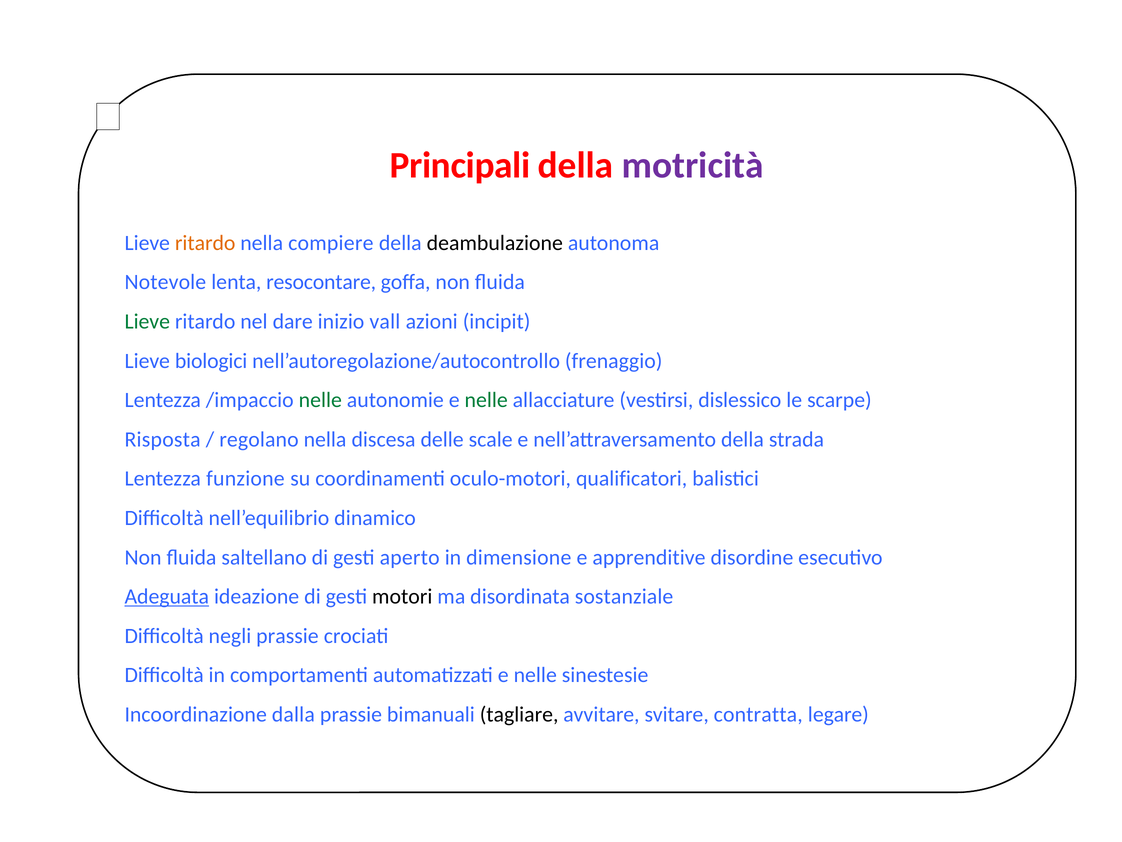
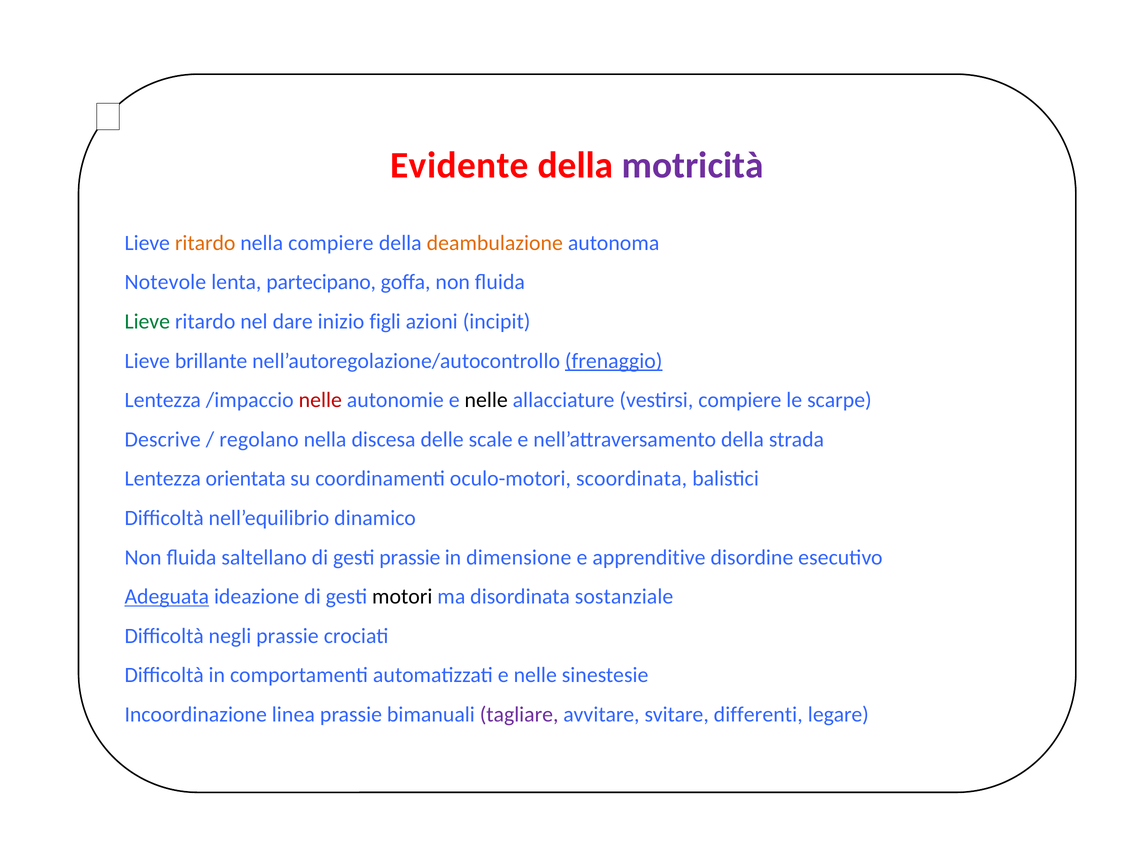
Principali: Principali -> Evidente
deambulazione colour: black -> orange
resocontare: resocontare -> partecipano
vall: vall -> figli
biologici: biologici -> brillante
frenaggio underline: none -> present
nelle at (320, 400) colour: green -> red
nelle at (486, 400) colour: green -> black
vestirsi dislessico: dislessico -> compiere
Risposta: Risposta -> Descrive
funzione: funzione -> orientata
qualificatori: qualificatori -> scoordinata
gesti aperto: aperto -> prassie
dalla: dalla -> linea
tagliare colour: black -> purple
contratta: contratta -> differenti
